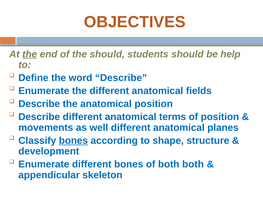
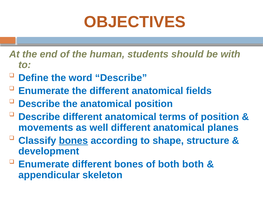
the at (30, 54) underline: present -> none
the should: should -> human
help: help -> with
